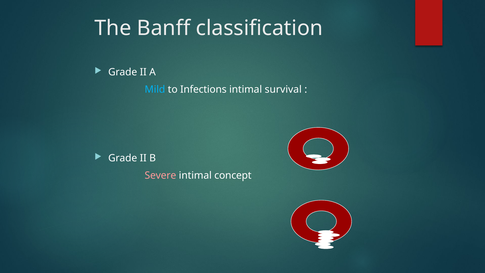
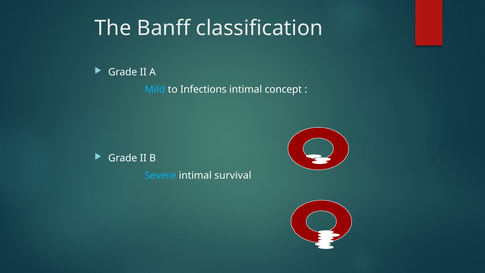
survival: survival -> concept
Severe colour: pink -> light blue
concept: concept -> survival
